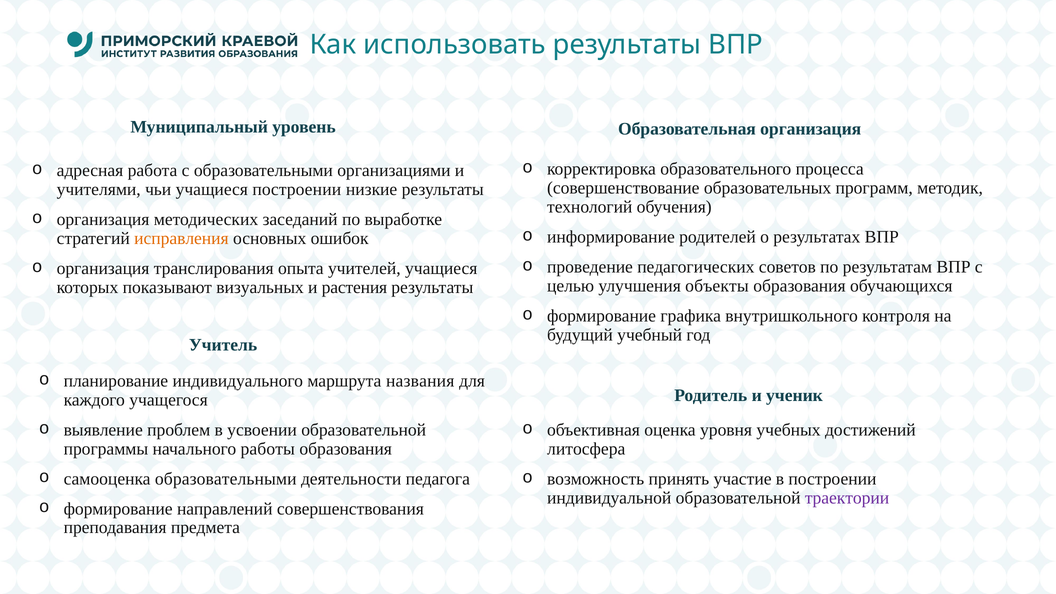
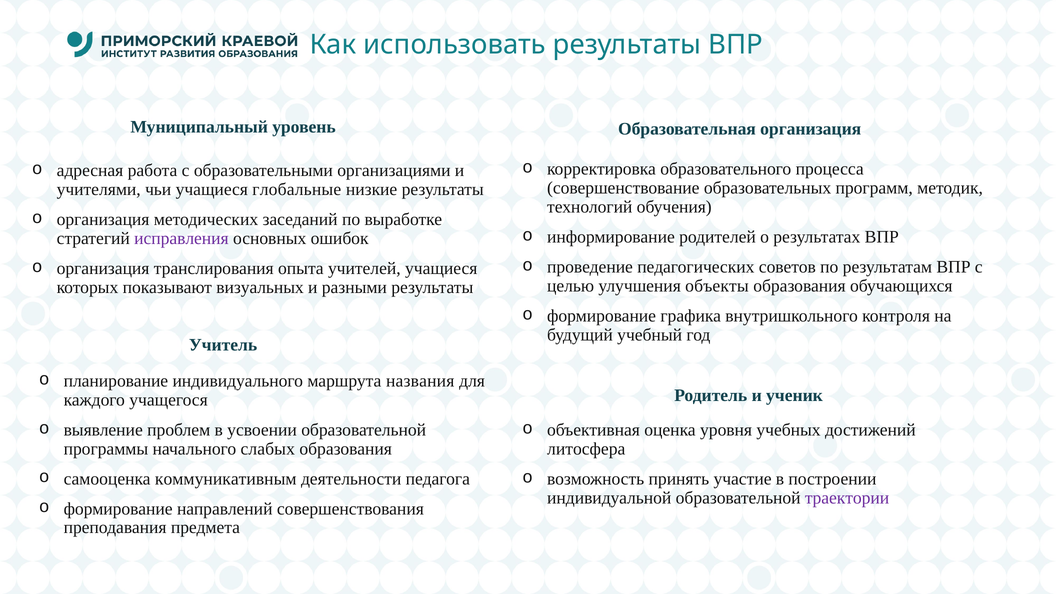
учащиеся построении: построении -> глобальные
исправления colour: orange -> purple
растения: растения -> разными
работы: работы -> слабых
самооценка образовательными: образовательными -> коммуникативным
